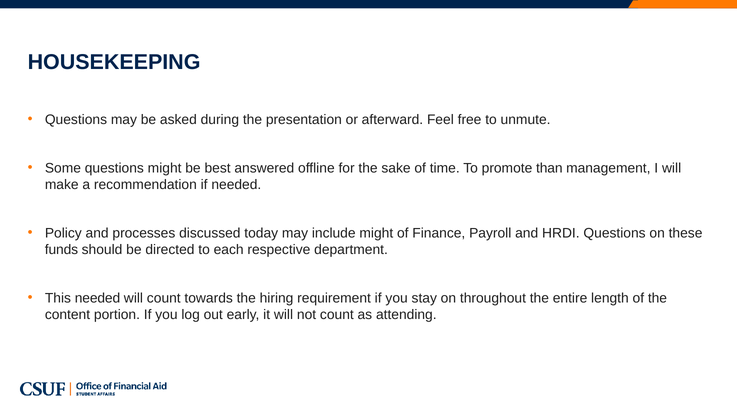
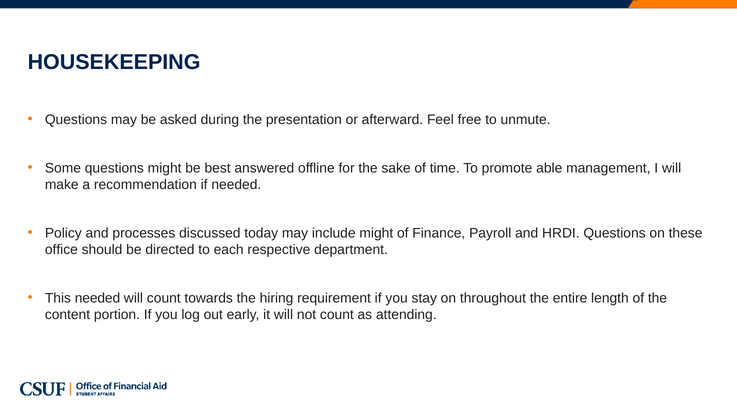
than: than -> able
funds: funds -> office
